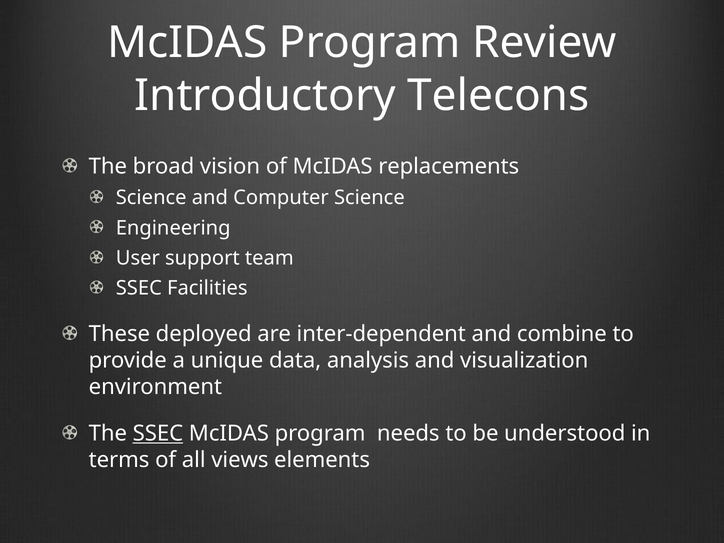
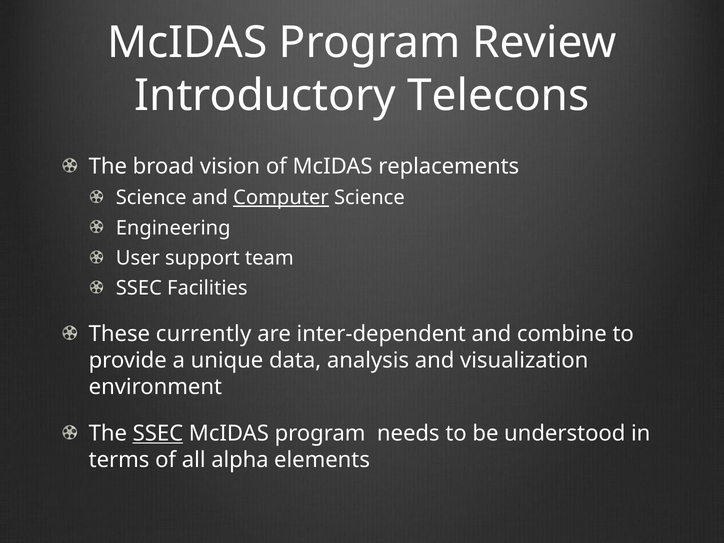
Computer underline: none -> present
deployed: deployed -> currently
views: views -> alpha
